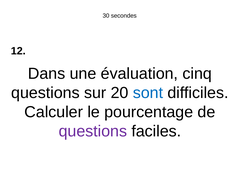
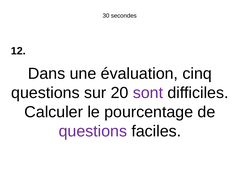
sont colour: blue -> purple
